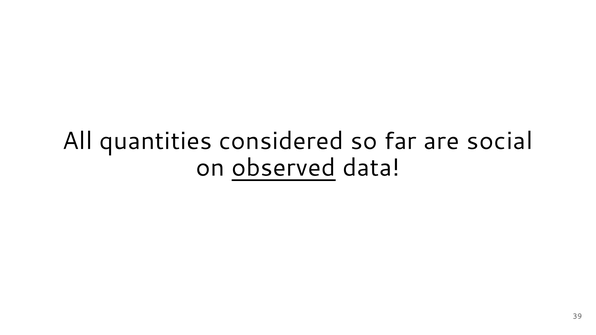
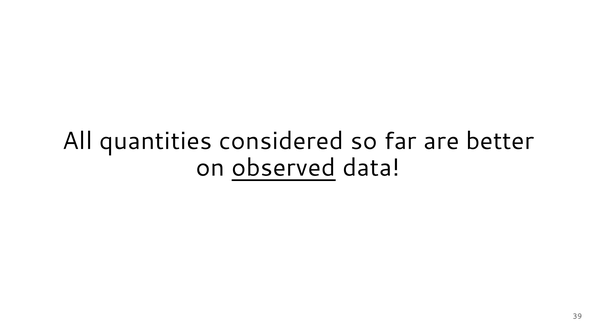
social: social -> better
